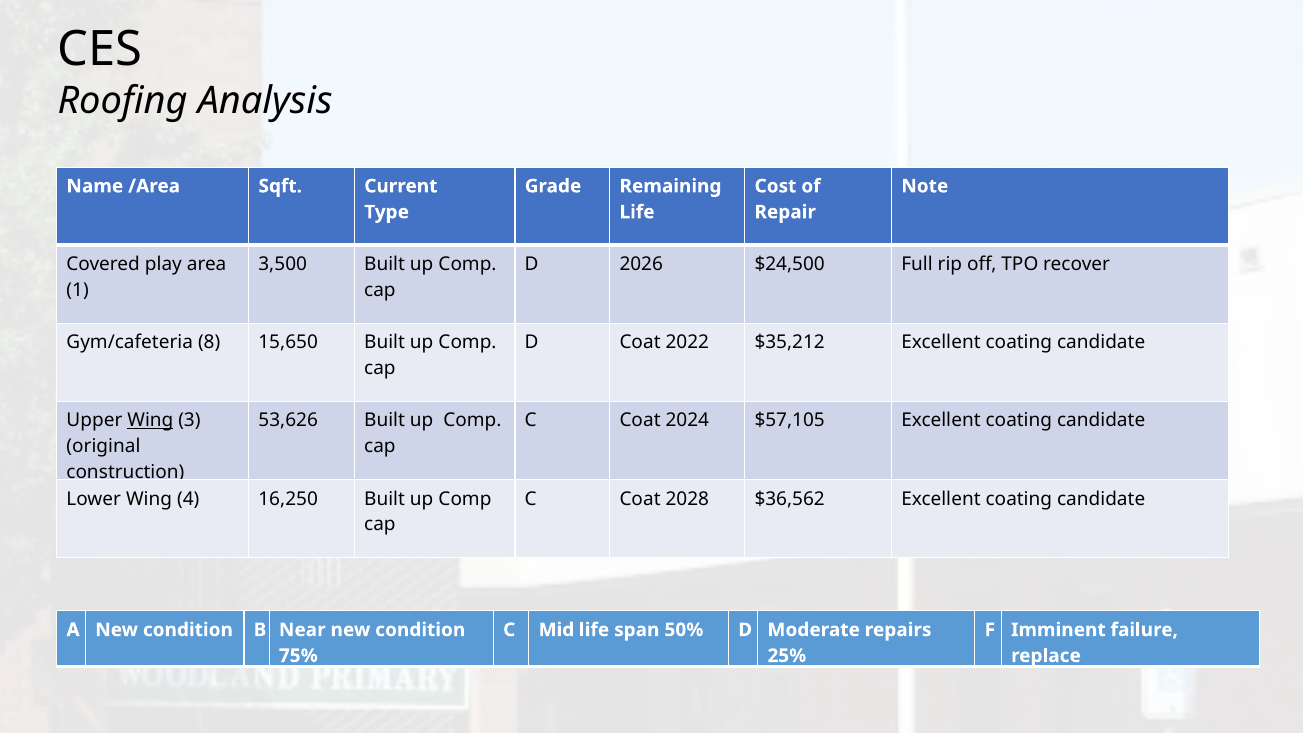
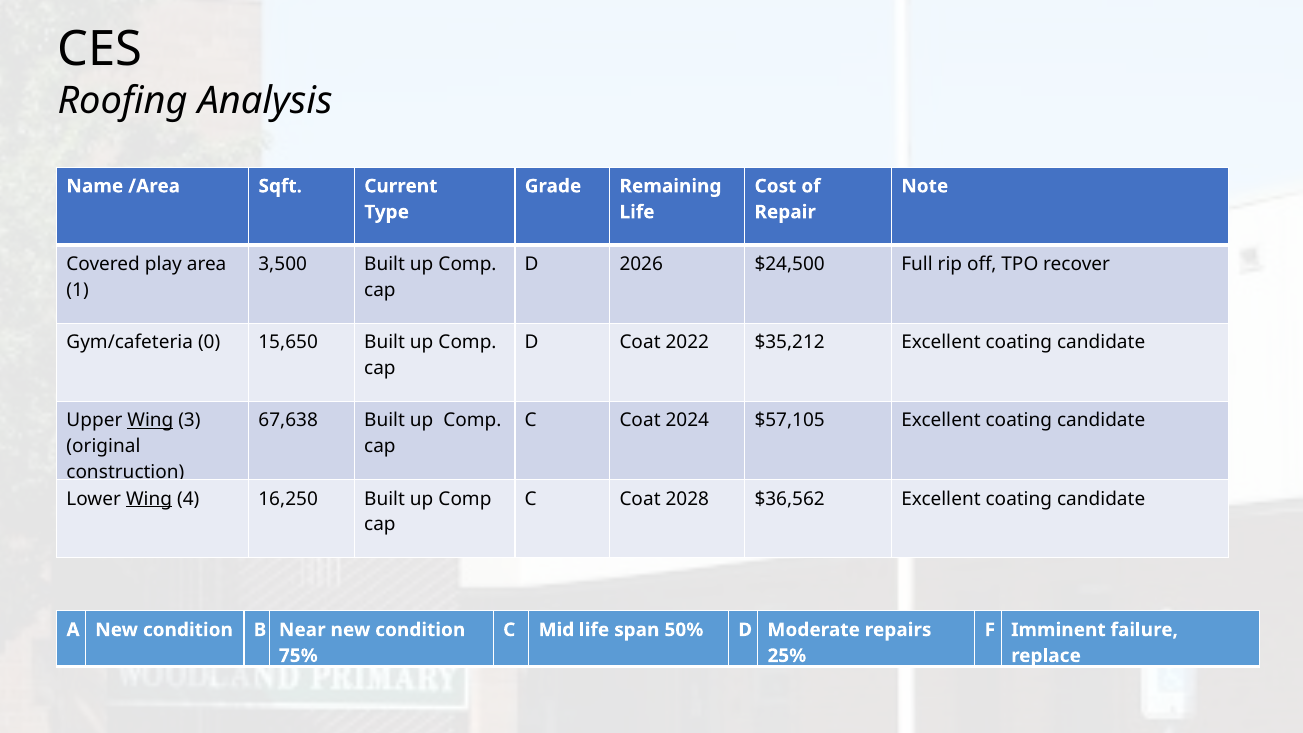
8: 8 -> 0
53,626: 53,626 -> 67,638
Wing at (149, 499) underline: none -> present
